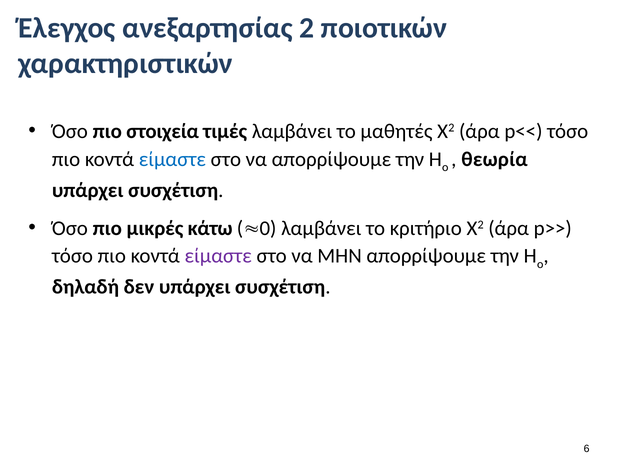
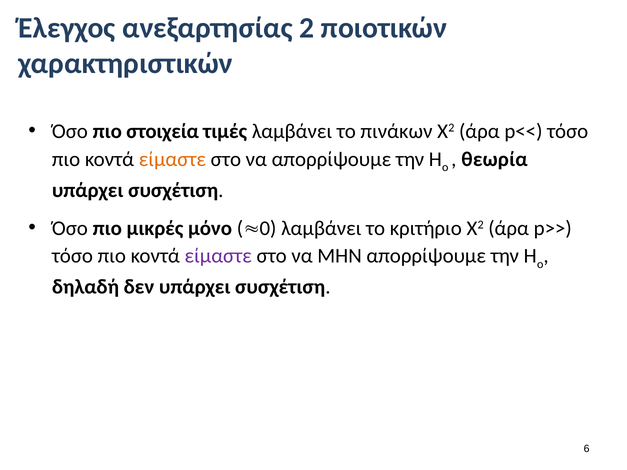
μαθητές: μαθητές -> πινάκων
είμαστε at (172, 159) colour: blue -> orange
κάτω: κάτω -> μόνο
